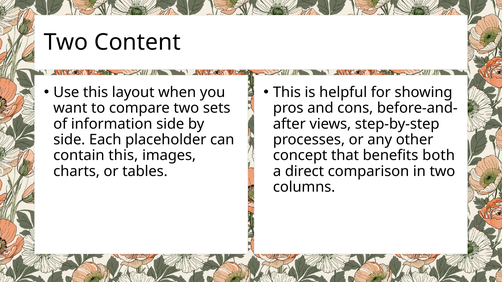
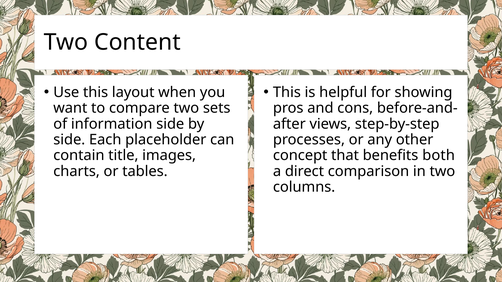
contain this: this -> title
